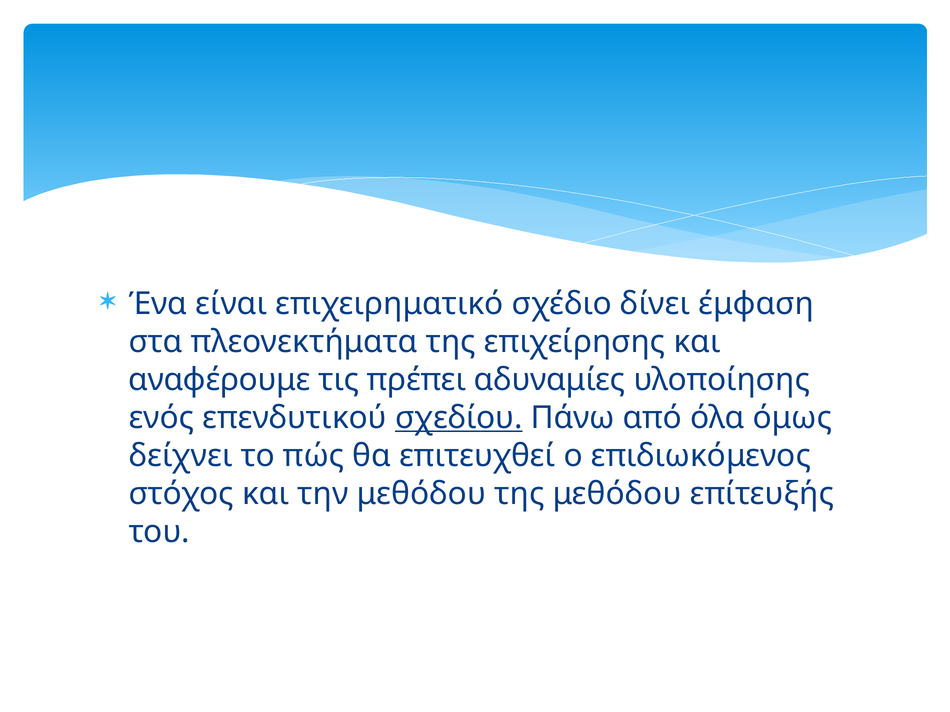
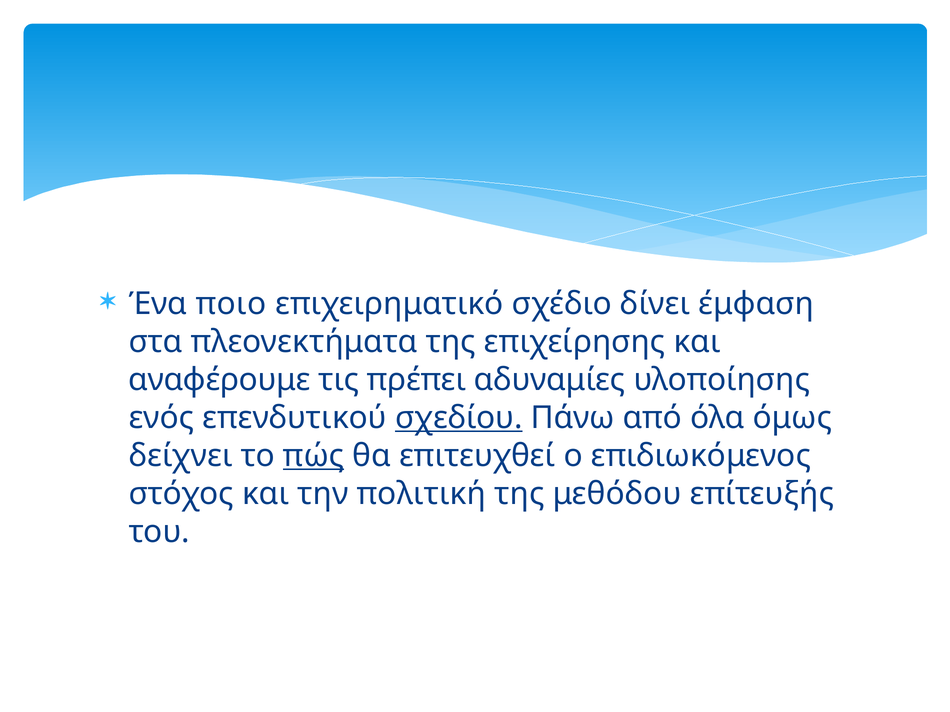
είναι: είναι -> ποιο
πώς underline: none -> present
την μεθόδου: μεθόδου -> πολιτική
